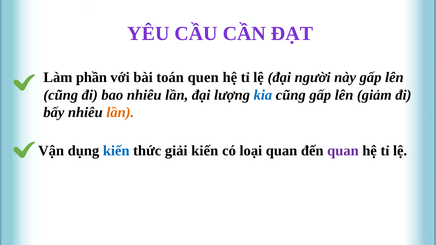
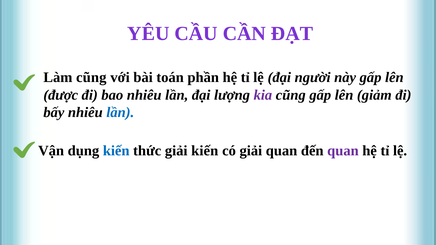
Làm phần: phần -> cũng
quen: quen -> phần
cũng at (61, 95): cũng -> được
kia colour: blue -> purple
lần at (120, 112) colour: orange -> blue
có loại: loại -> giải
